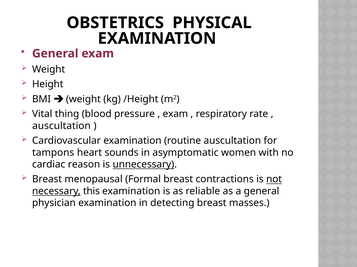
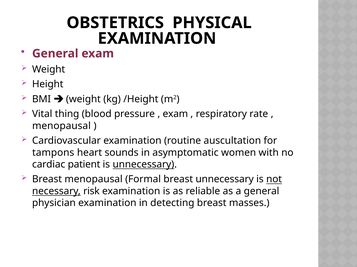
auscultation at (61, 126): auscultation -> menopausal
reason: reason -> patient
breast contractions: contractions -> unnecessary
this: this -> risk
